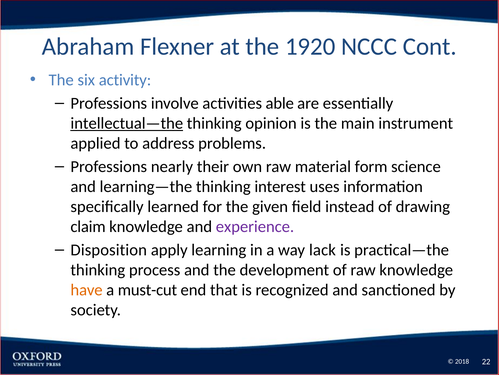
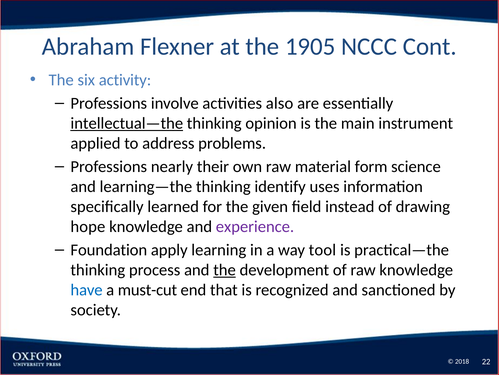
1920: 1920 -> 1905
able: able -> also
interest: interest -> identify
claim: claim -> hope
Disposition: Disposition -> Foundation
lack: lack -> tool
the at (225, 269) underline: none -> present
have colour: orange -> blue
